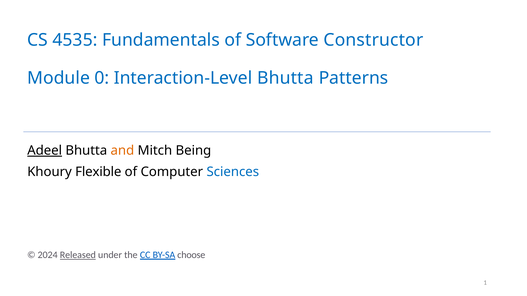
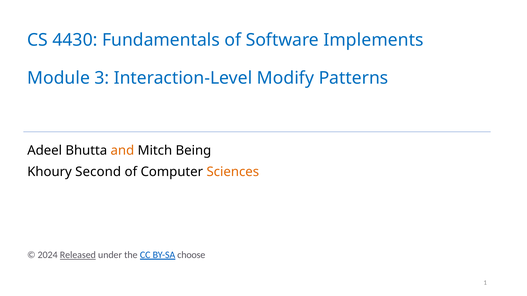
4535: 4535 -> 4430
Constructor: Constructor -> Implements
0: 0 -> 3
Interaction-Level Bhutta: Bhutta -> Modify
Adeel underline: present -> none
Flexible: Flexible -> Second
Sciences colour: blue -> orange
